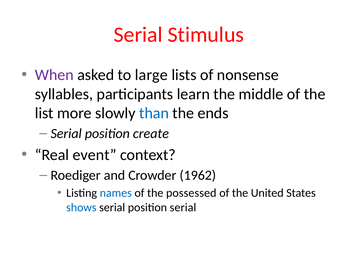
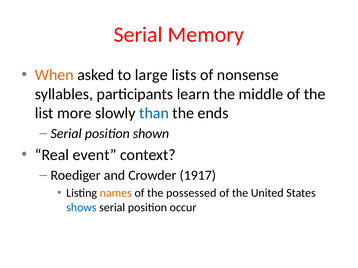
Stimulus: Stimulus -> Memory
When colour: purple -> orange
create: create -> shown
1962: 1962 -> 1917
names colour: blue -> orange
position serial: serial -> occur
